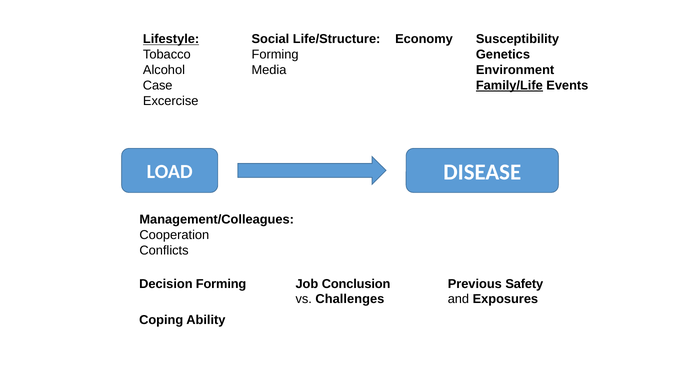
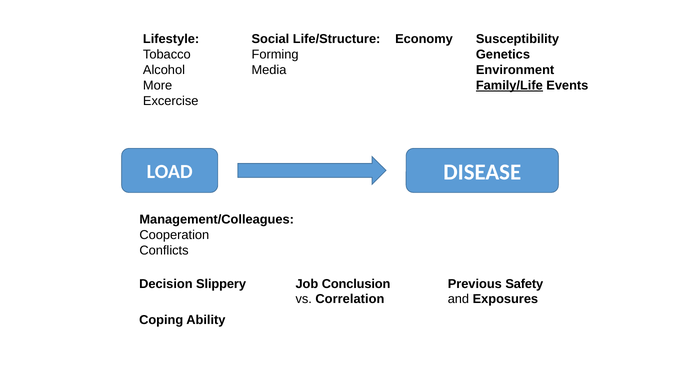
Lifestyle underline: present -> none
Case: Case -> More
Decision Forming: Forming -> Slippery
Challenges: Challenges -> Correlation
